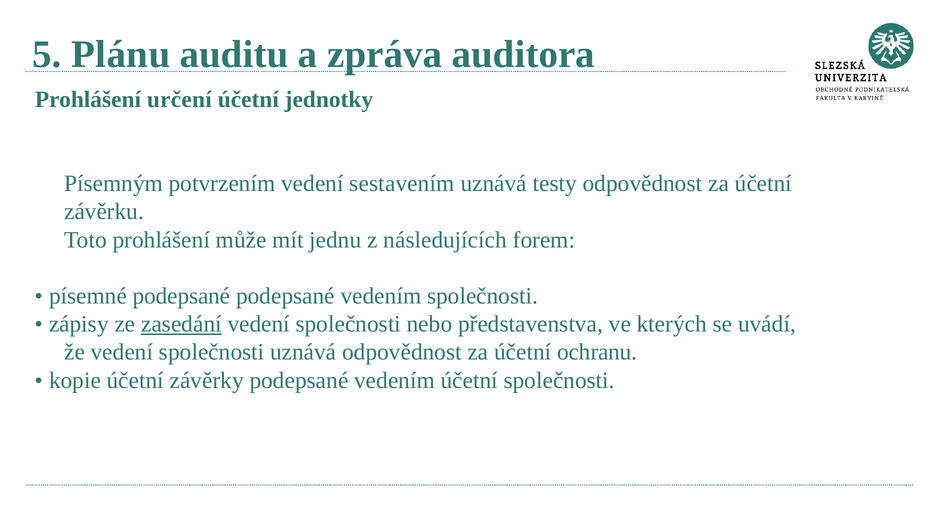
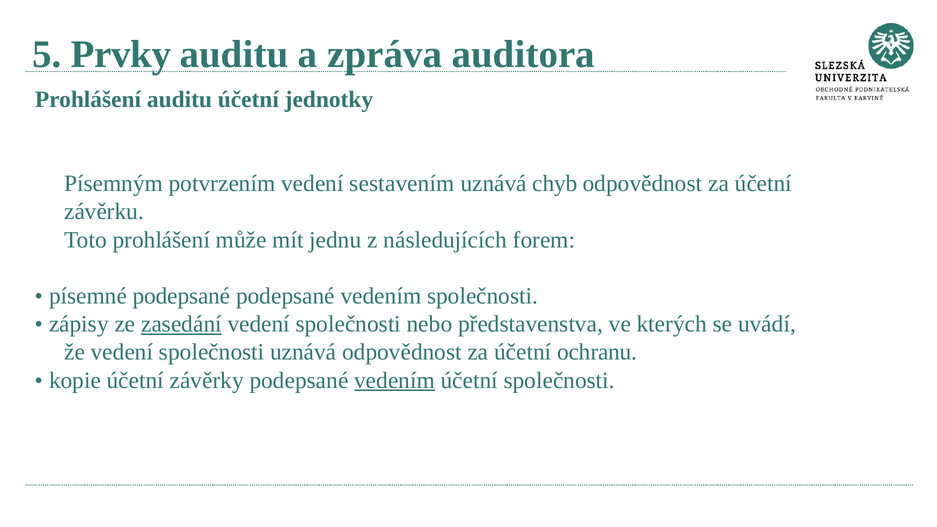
Plánu: Plánu -> Prvky
Prohlášení určení: určení -> auditu
testy: testy -> chyb
vedením at (395, 380) underline: none -> present
